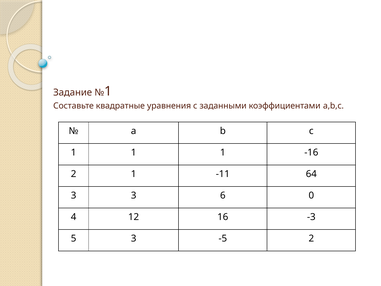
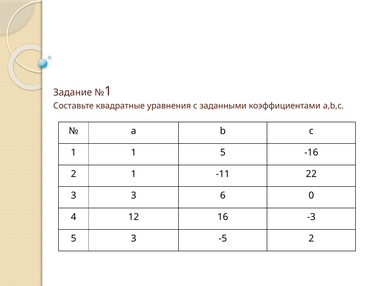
1 1 1: 1 -> 5
64: 64 -> 22
